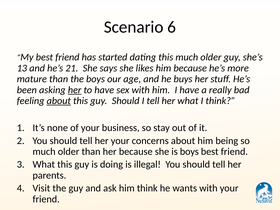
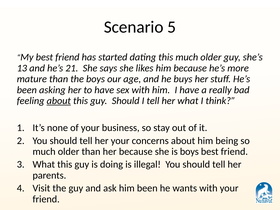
6: 6 -> 5
her at (75, 90) underline: present -> none
him think: think -> been
